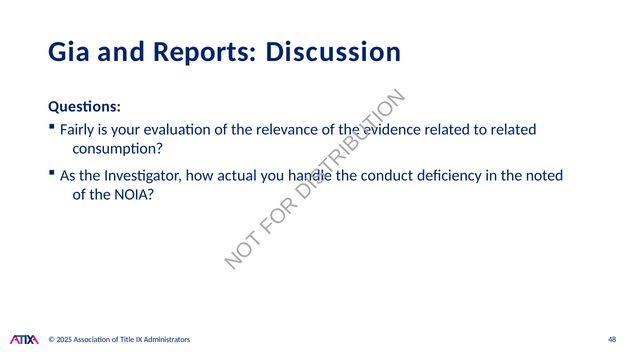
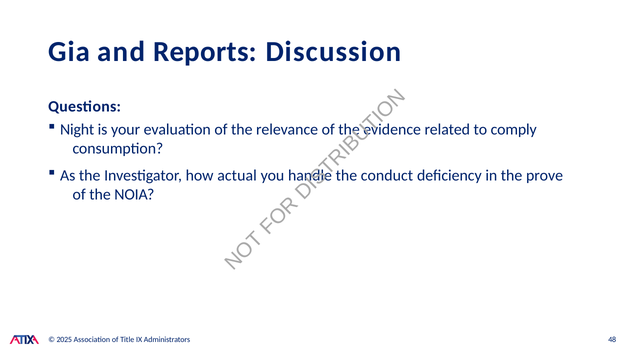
Fairly: Fairly -> Night
to related: related -> comply
noted: noted -> prove
